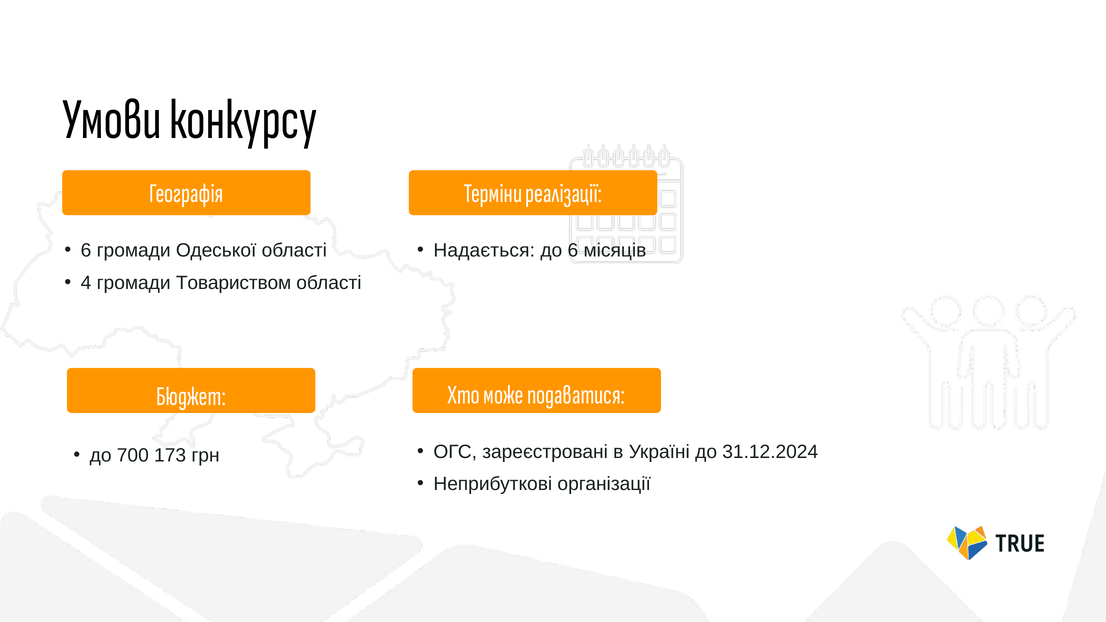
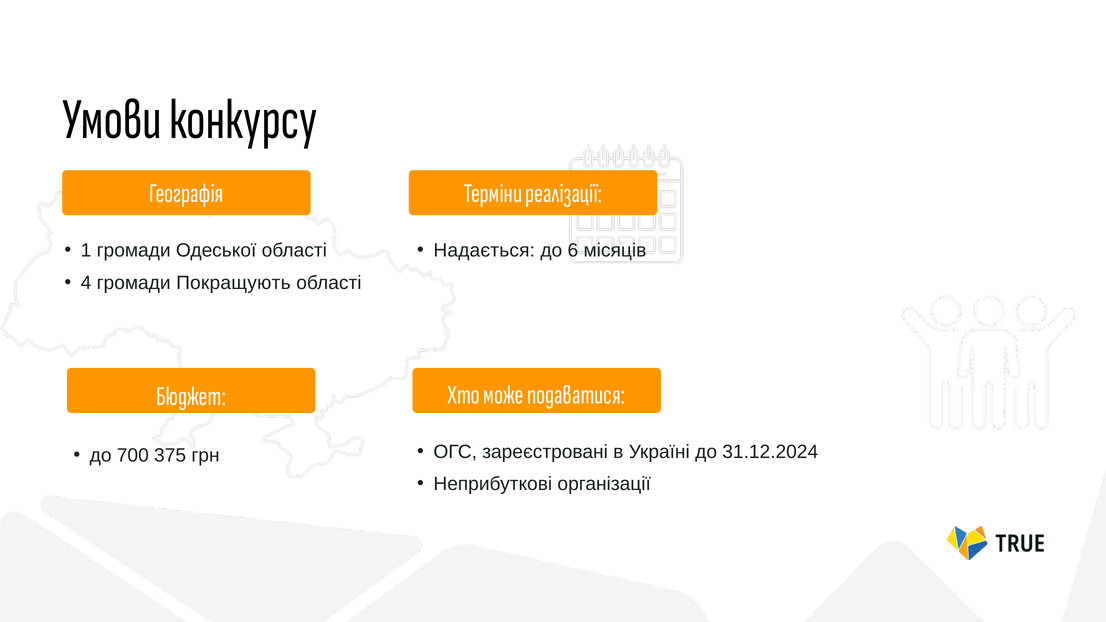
6 at (86, 251): 6 -> 1
Товариством: Товариством -> Покращують
173: 173 -> 375
